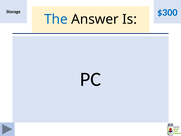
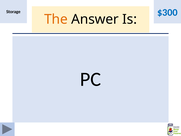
The colour: blue -> orange
